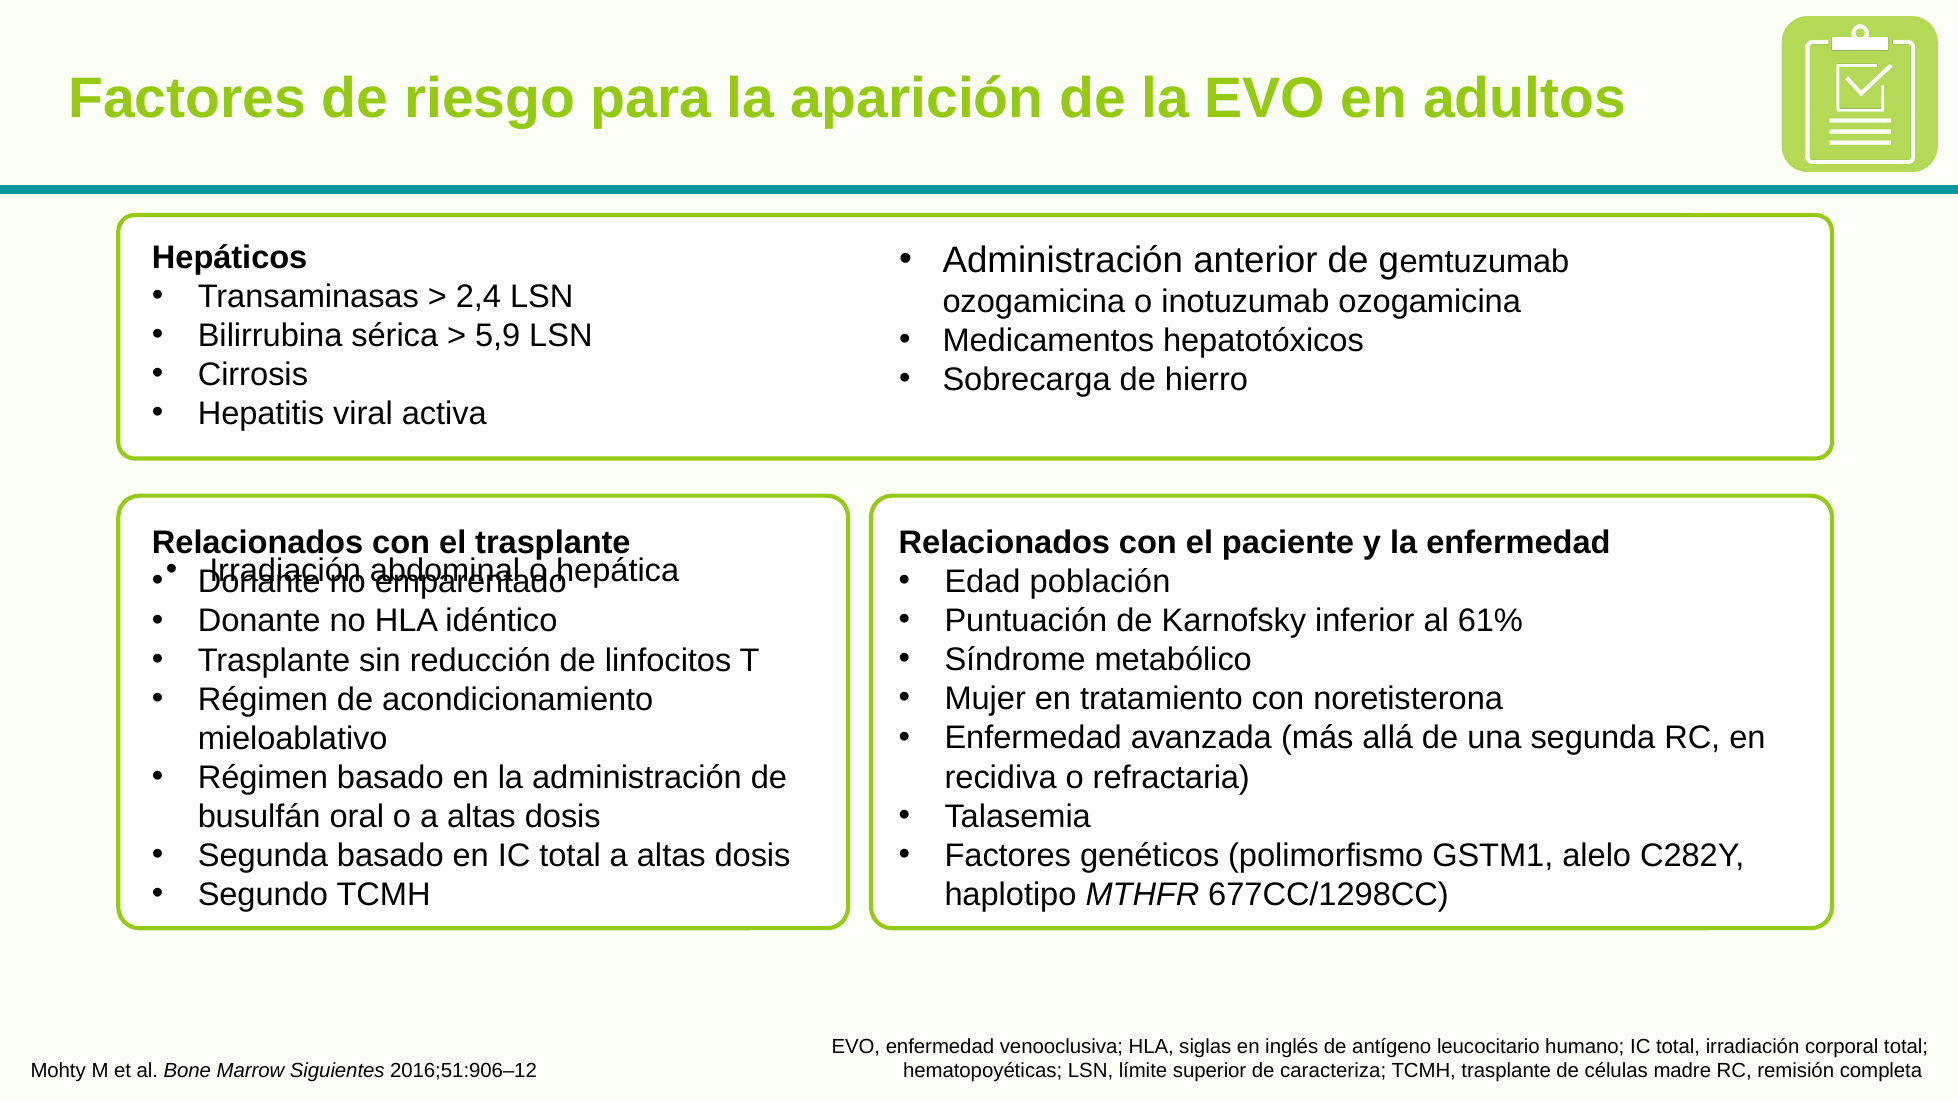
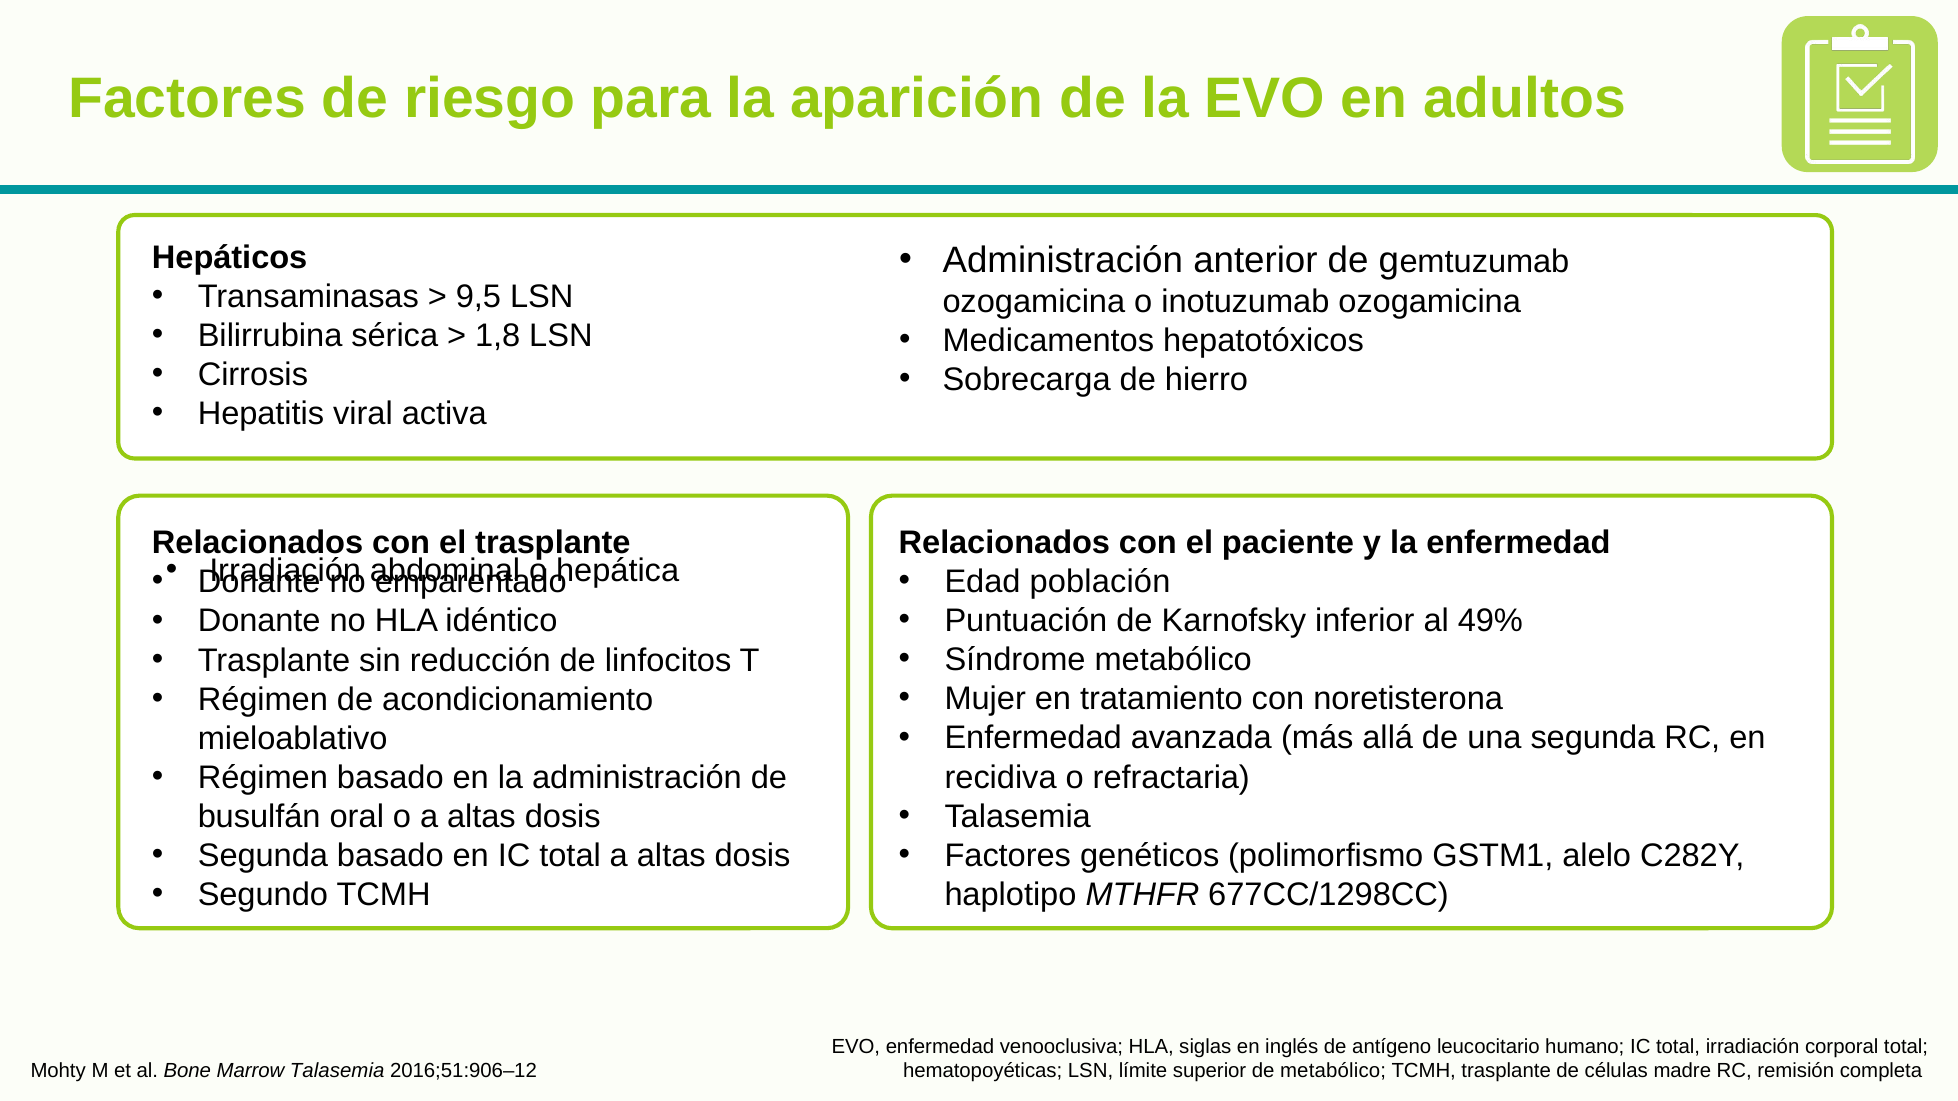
2,4: 2,4 -> 9,5
5,9: 5,9 -> 1,8
61%: 61% -> 49%
Marrow Siguientes: Siguientes -> Talasemia
de caracteriza: caracteriza -> metabólico
